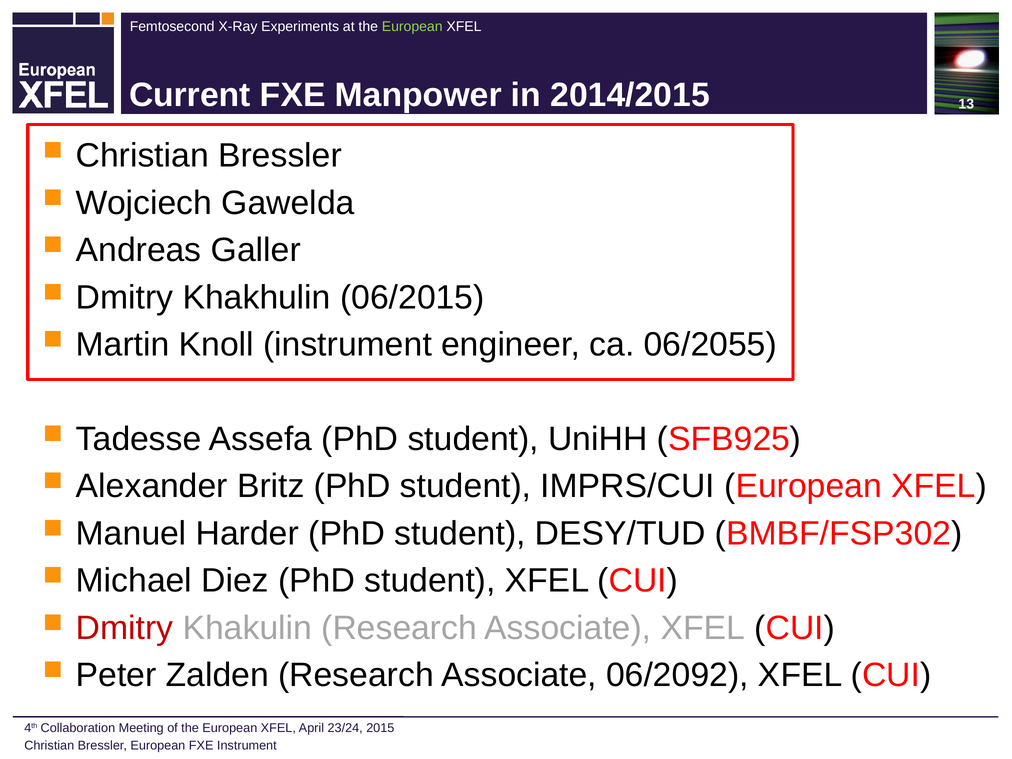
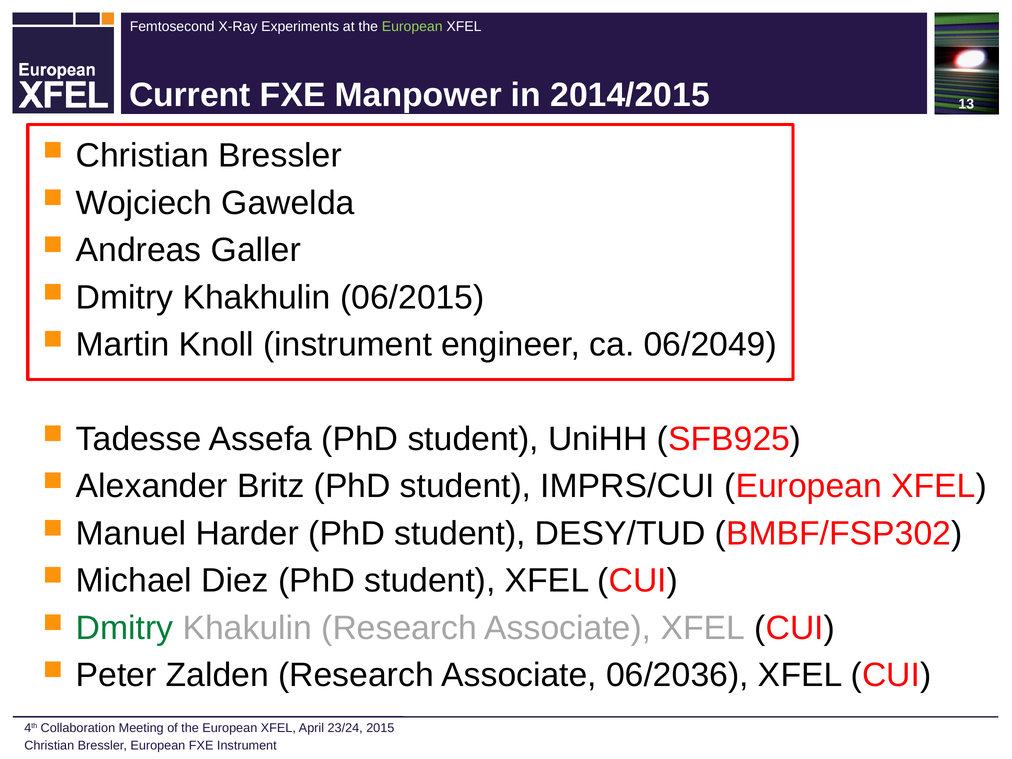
06/2055: 06/2055 -> 06/2049
Dmitry at (125, 628) colour: red -> green
06/2092: 06/2092 -> 06/2036
